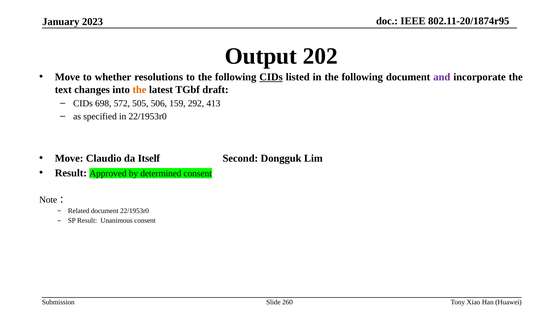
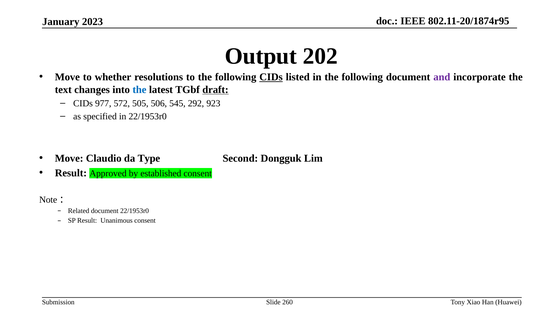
the at (139, 89) colour: orange -> blue
draft underline: none -> present
698: 698 -> 977
159: 159 -> 545
413: 413 -> 923
Itself: Itself -> Type
determined: determined -> established
